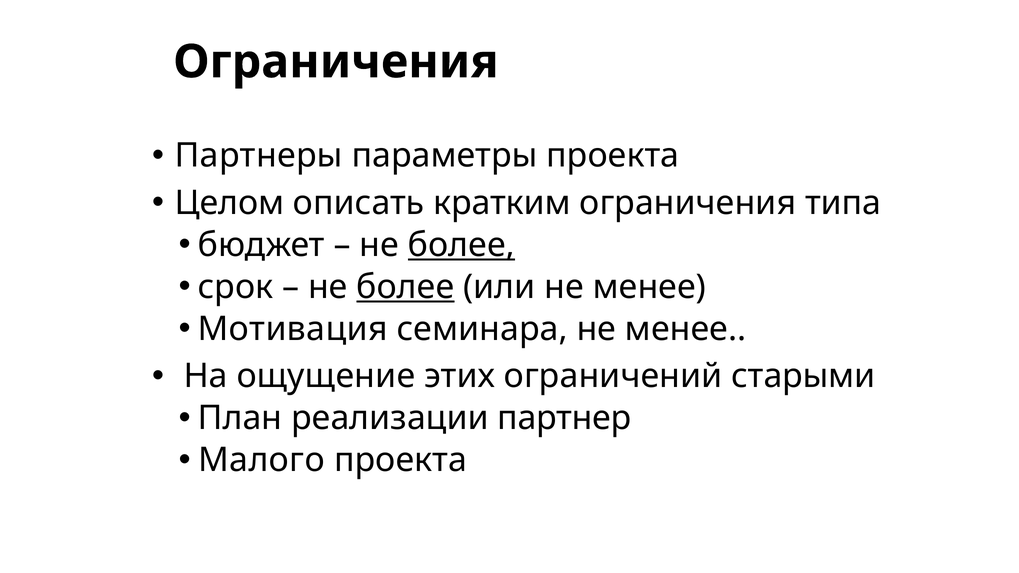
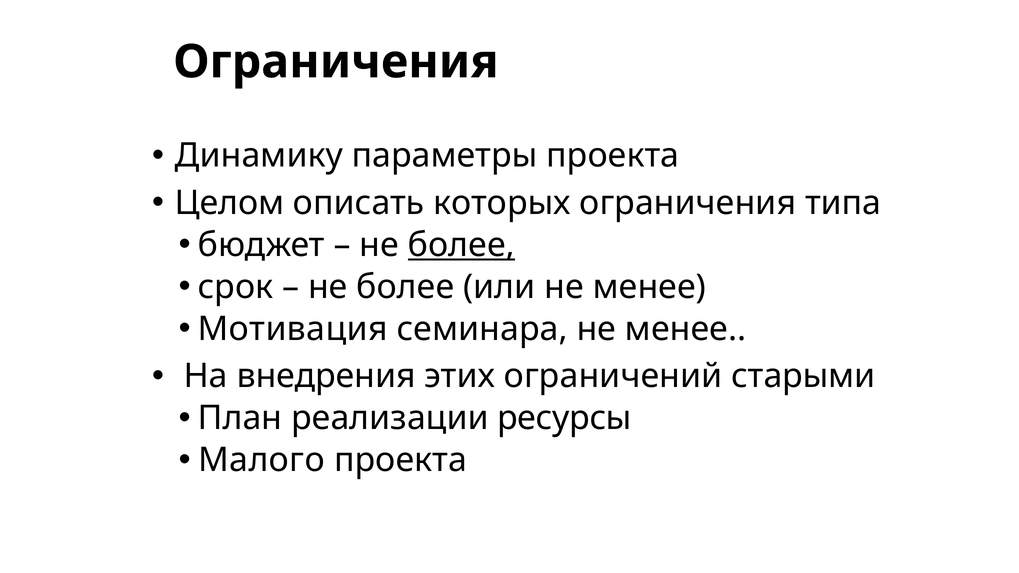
Партнеры: Партнеры -> Динамику
кратким: кратким -> которых
более at (405, 287) underline: present -> none
ощущение: ощущение -> внедрения
партнер: партнер -> ресурсы
